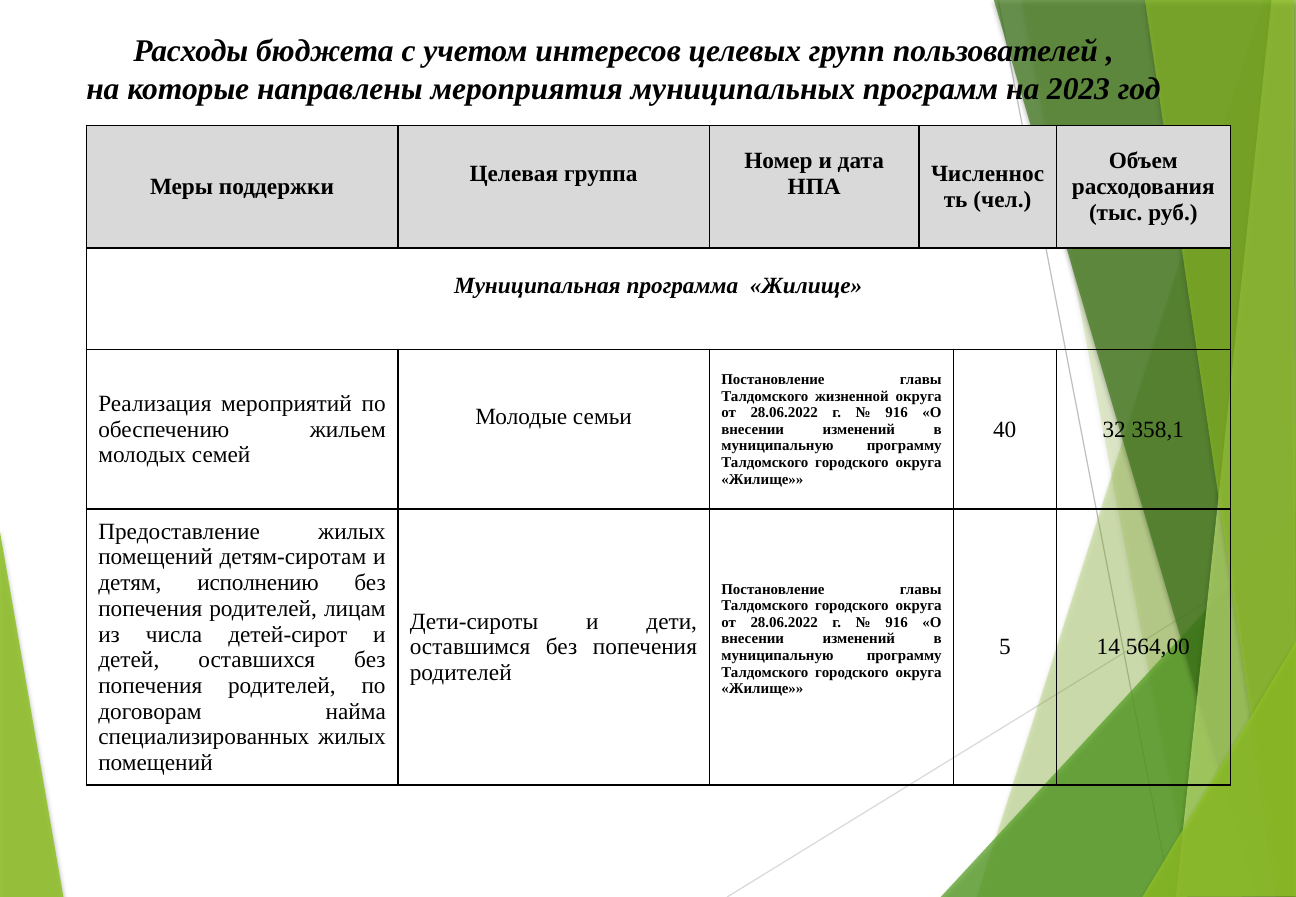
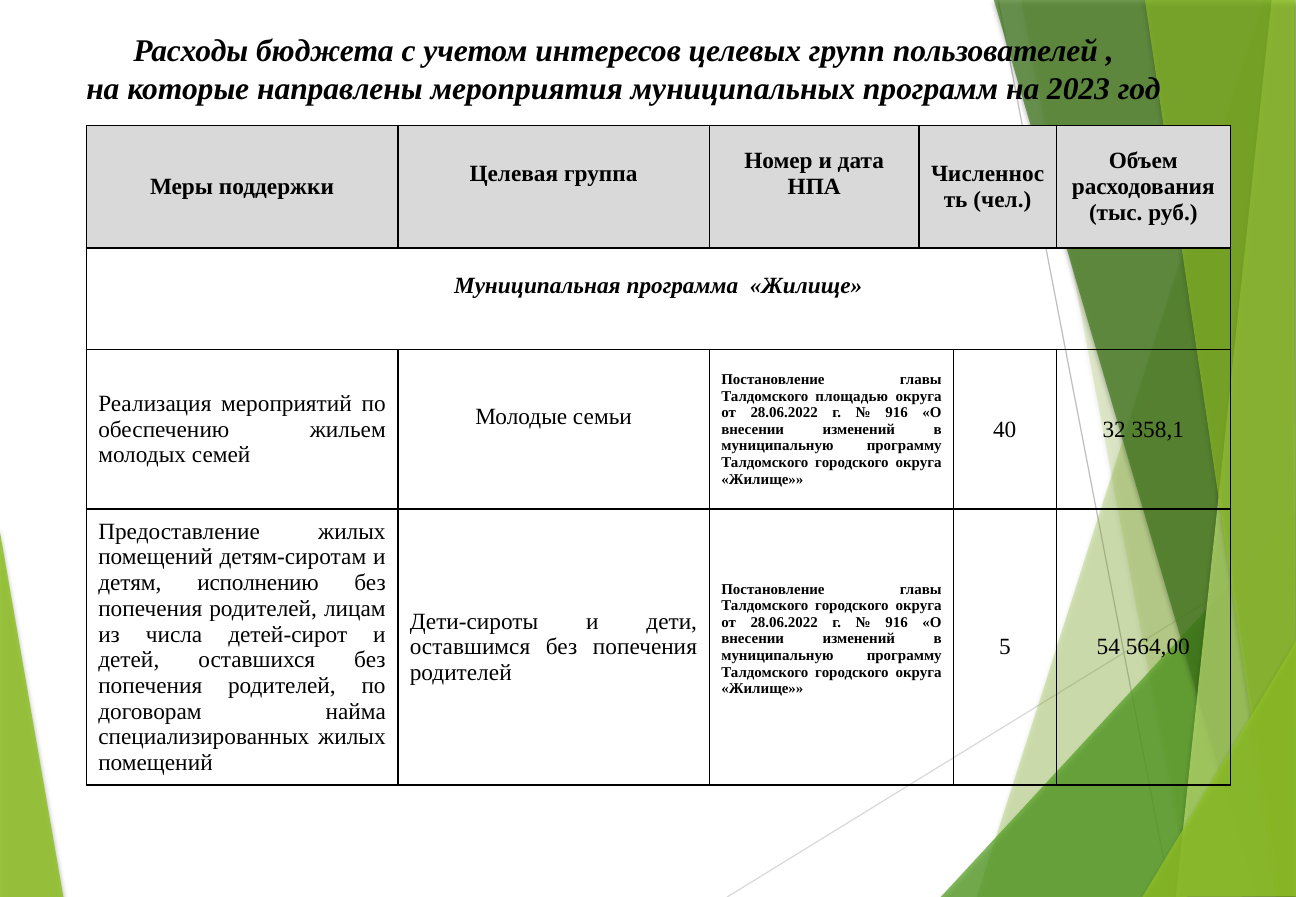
жизненной: жизненной -> площадью
14: 14 -> 54
